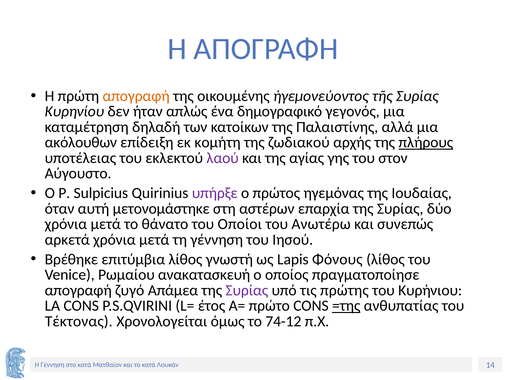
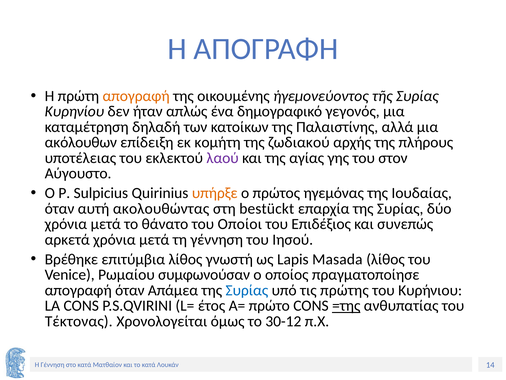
πλήρους underline: present -> none
υπήρξε colour: purple -> orange
μετονομάστηκε: μετονομάστηκε -> ακολουθώντας
αστέρων: αστέρων -> bestückt
Ανωτέρω: Ανωτέρω -> Επιδέξιος
Φόνους: Φόνους -> Masada
ανακατασκευή: ανακατασκευή -> συμφωνούσαν
απογραφή ζυγό: ζυγό -> όταν
Συρίας at (247, 290) colour: purple -> blue
74-12: 74-12 -> 30-12
